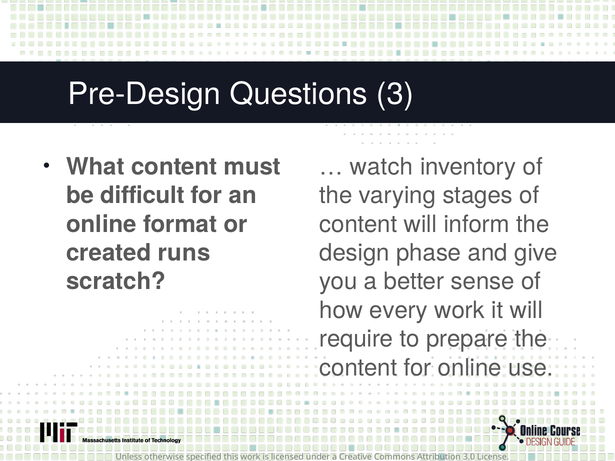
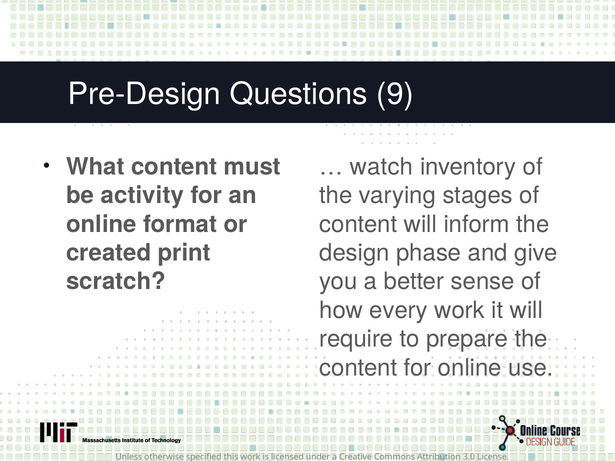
3: 3 -> 9
difficult: difficult -> activity
runs: runs -> print
